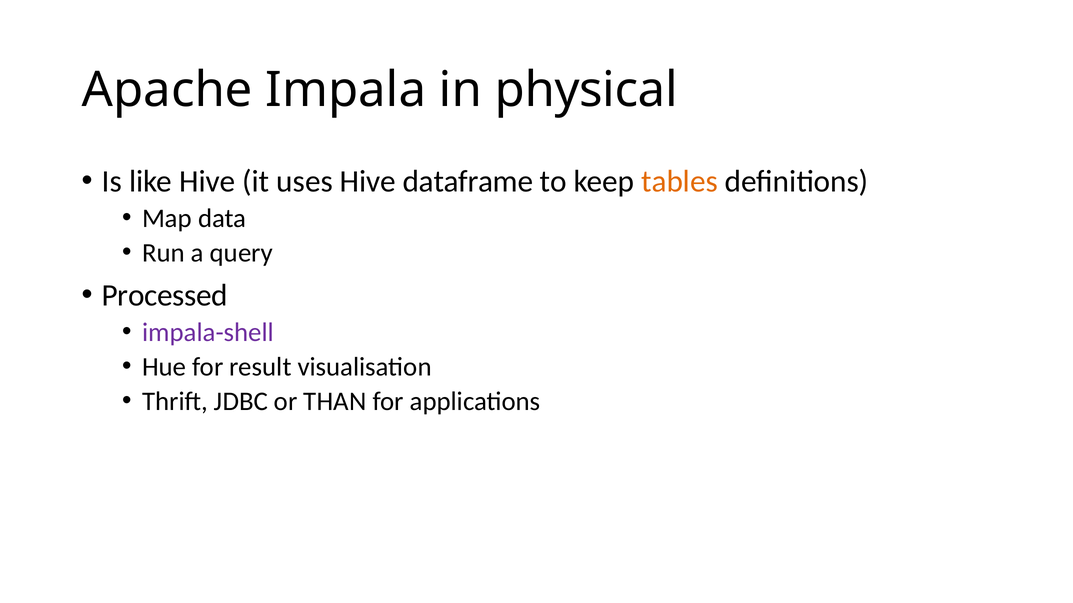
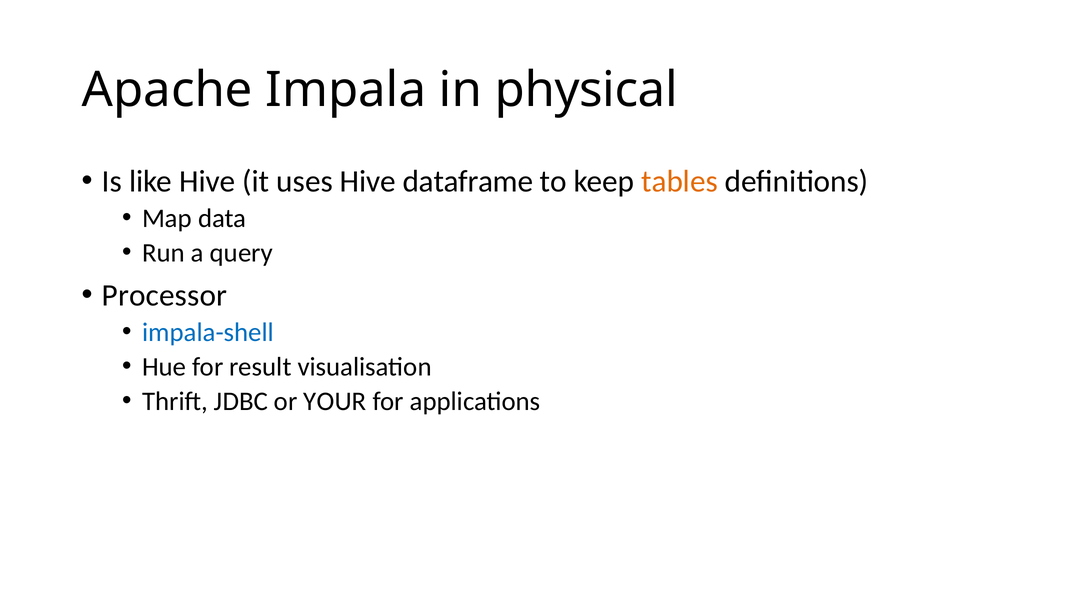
Processed: Processed -> Processor
impala-shell colour: purple -> blue
THAN: THAN -> YOUR
